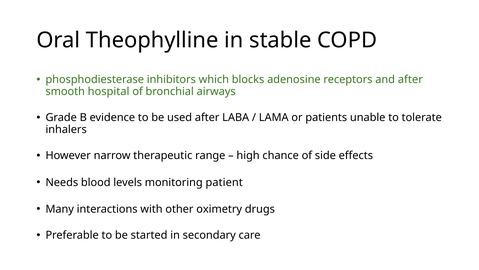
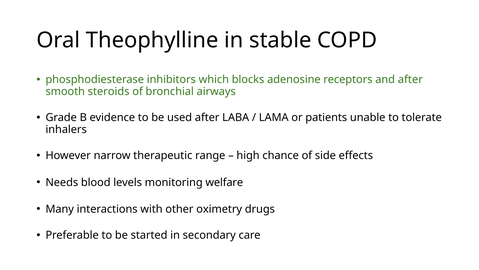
hospital: hospital -> steroids
patient: patient -> welfare
